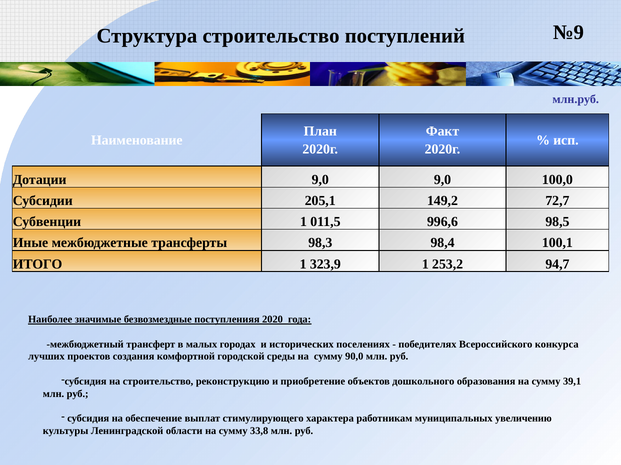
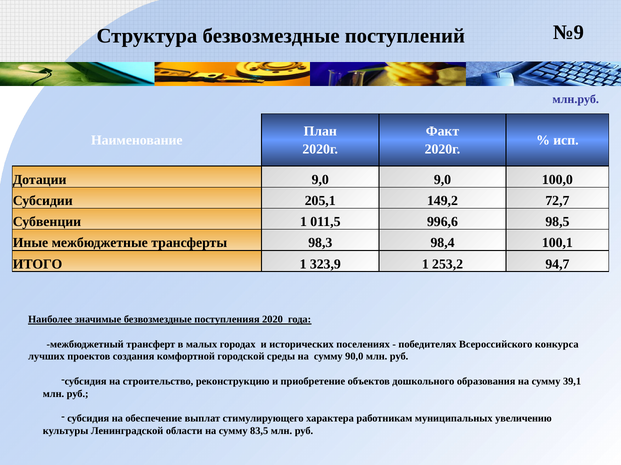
Структура строительство: строительство -> безвозмездные
33,8: 33,8 -> 83,5
